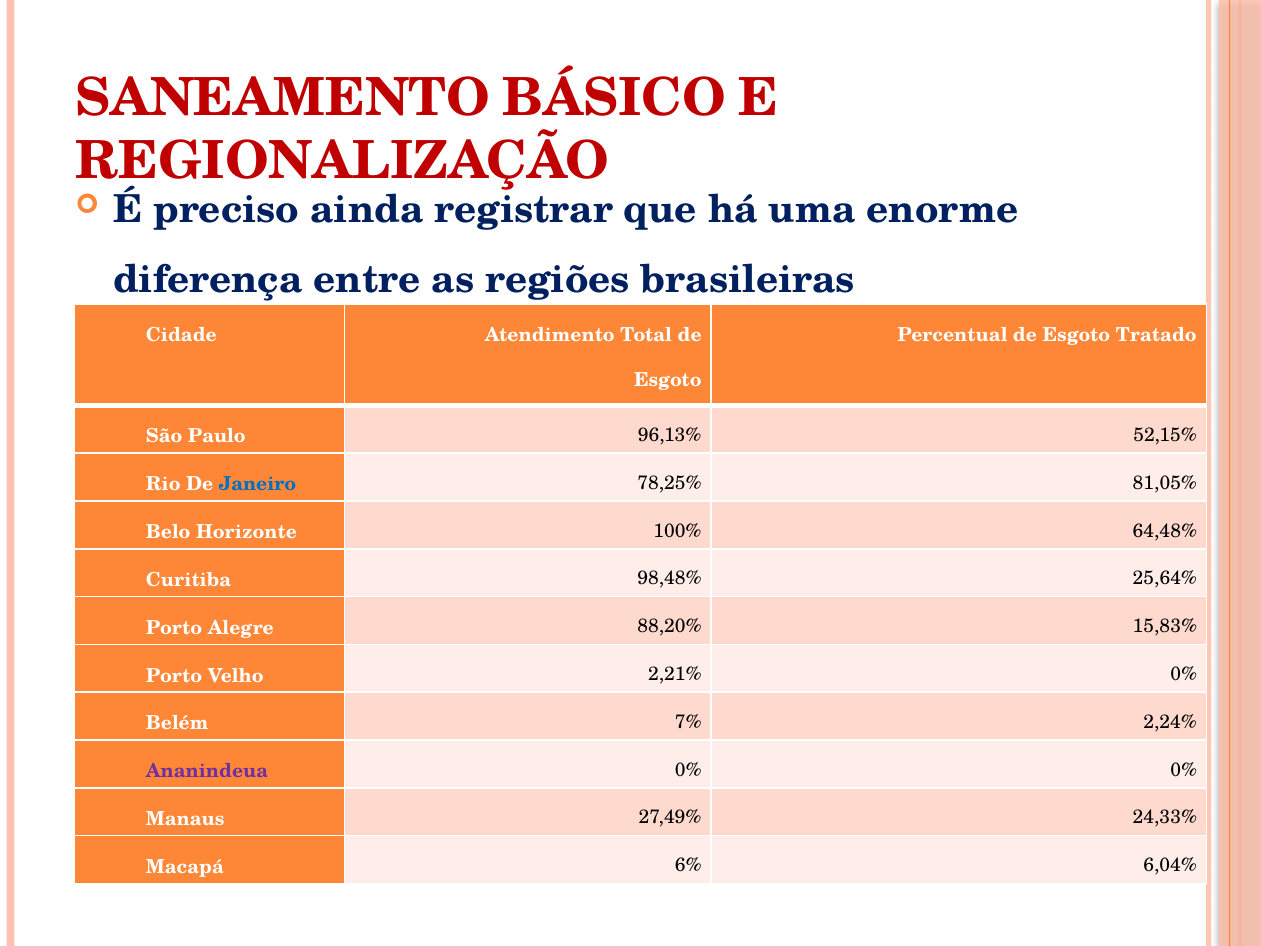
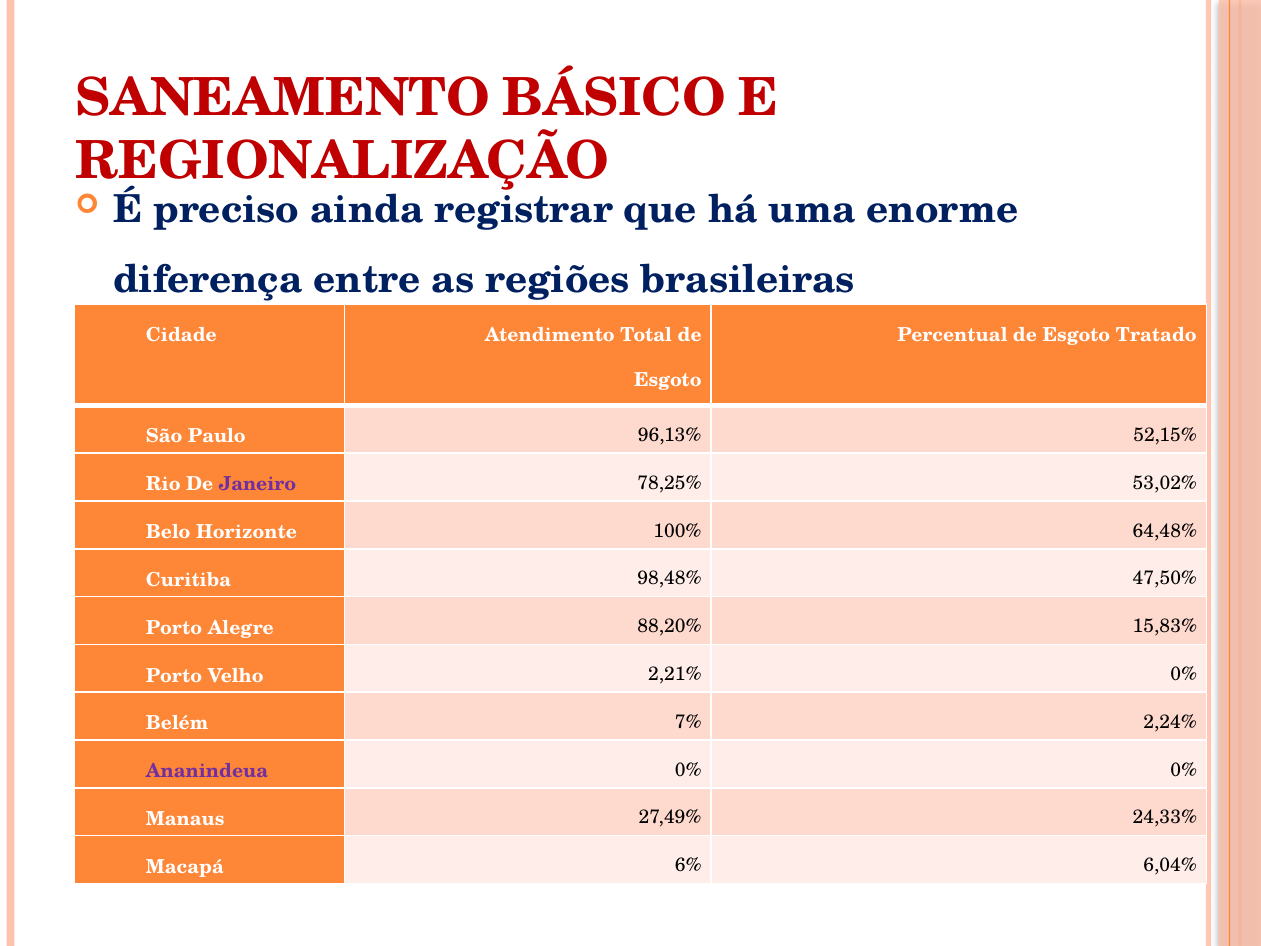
Janeiro colour: blue -> purple
81,05%: 81,05% -> 53,02%
25,64%: 25,64% -> 47,50%
